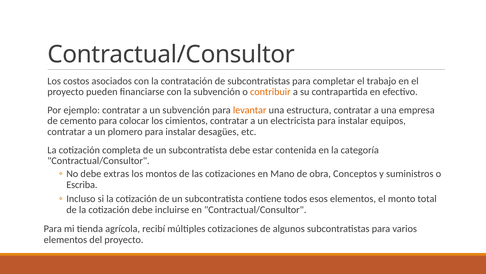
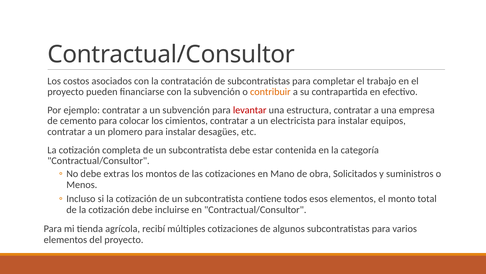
levantar colour: orange -> red
Conceptos: Conceptos -> Solicitados
Escriba: Escriba -> Menos
